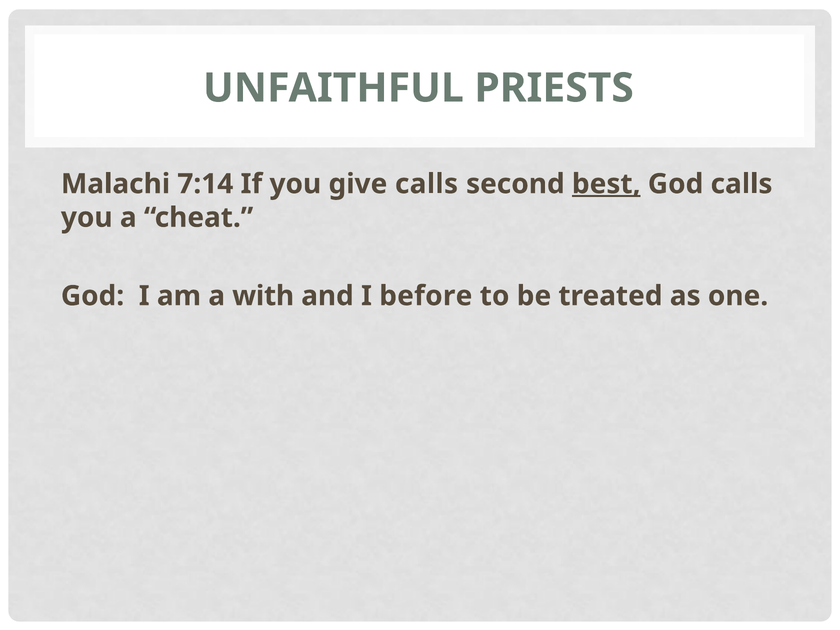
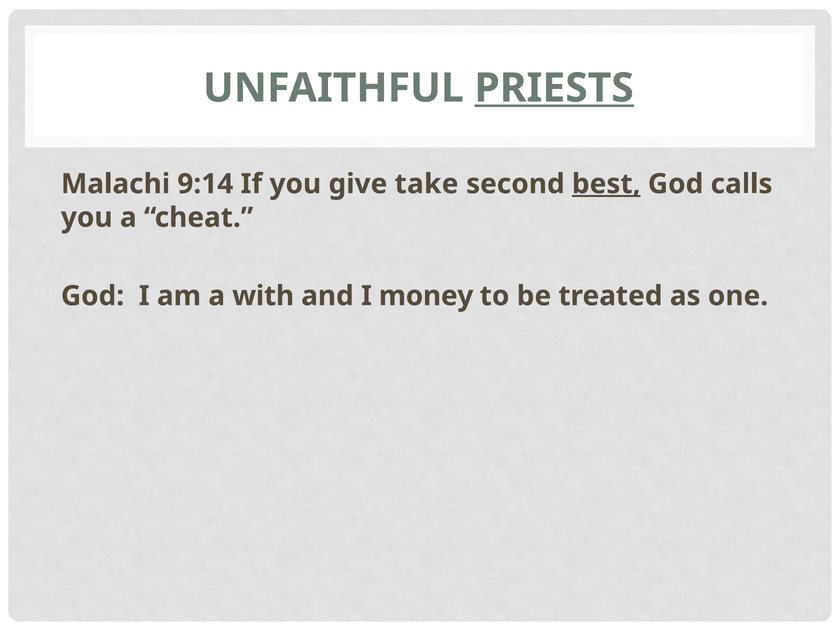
PRIESTS underline: none -> present
7:14: 7:14 -> 9:14
give calls: calls -> take
before: before -> money
